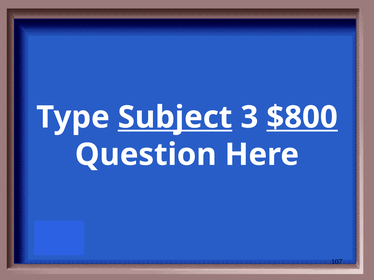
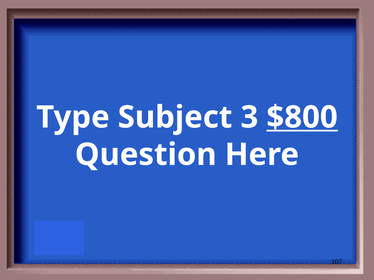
Subject underline: present -> none
